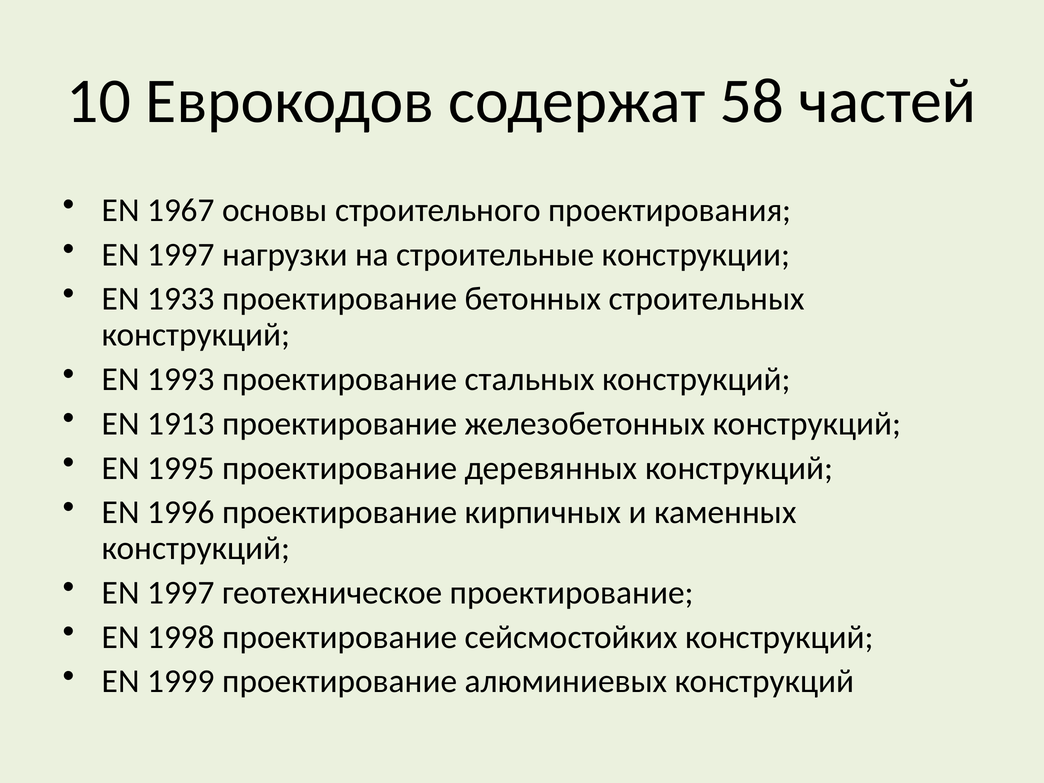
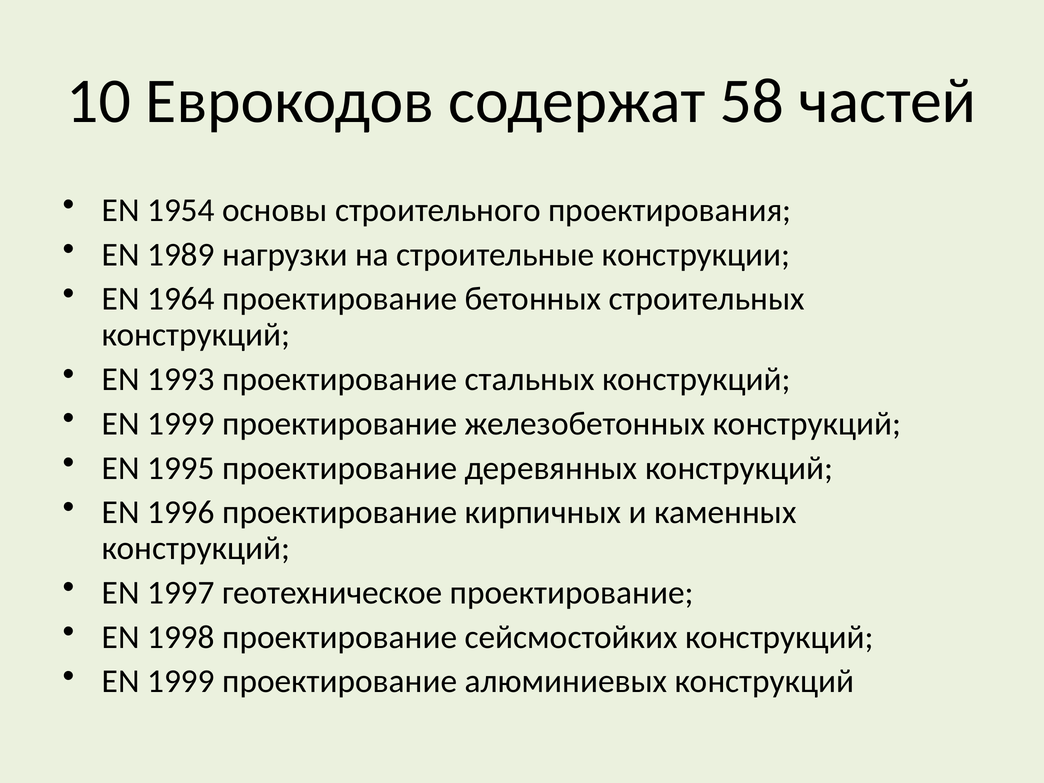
1967: 1967 -> 1954
1997 at (181, 255): 1997 -> 1989
1933: 1933 -> 1964
1913 at (181, 424): 1913 -> 1999
